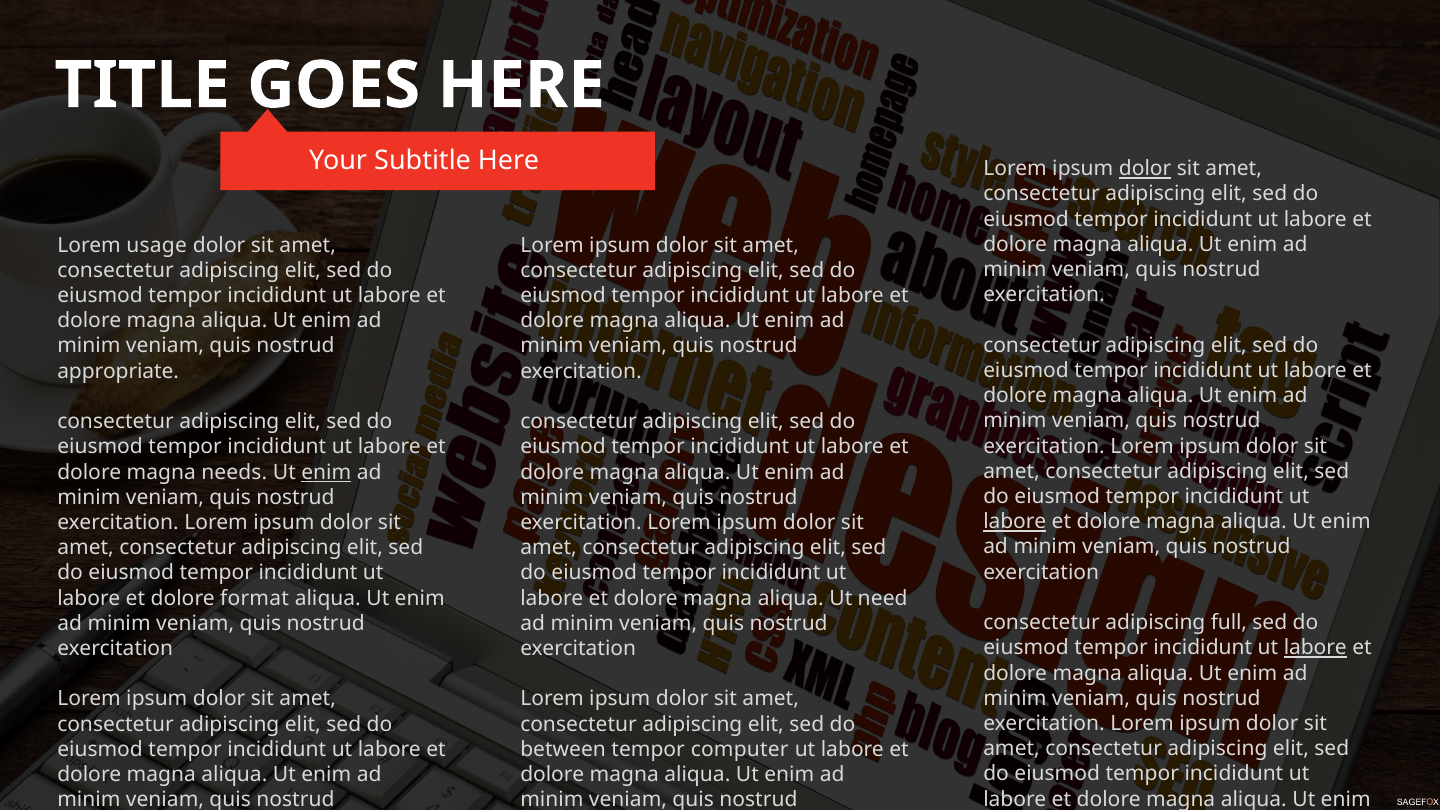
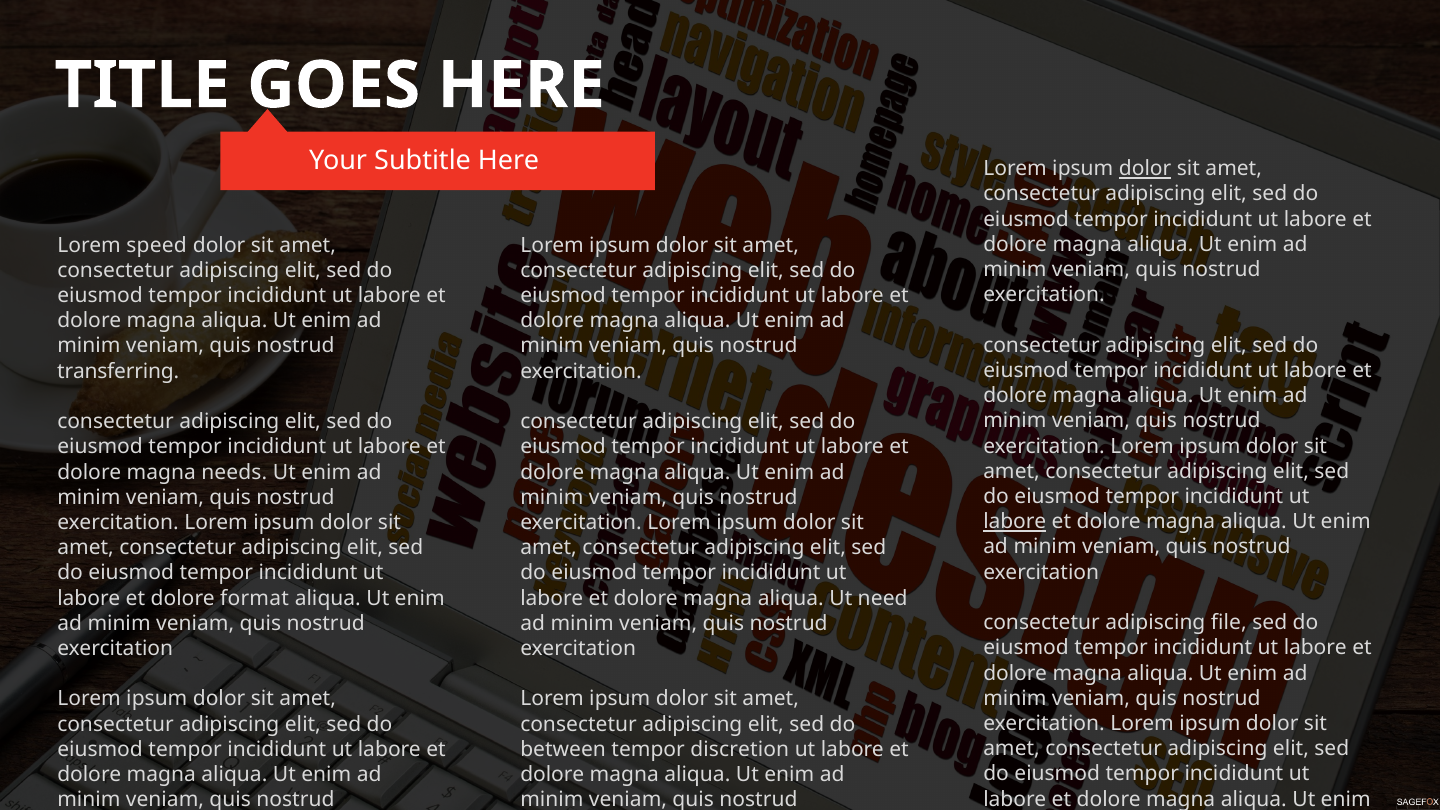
usage: usage -> speed
appropriate: appropriate -> transferring
enim at (326, 472) underline: present -> none
full: full -> file
labore at (1315, 648) underline: present -> none
computer: computer -> discretion
